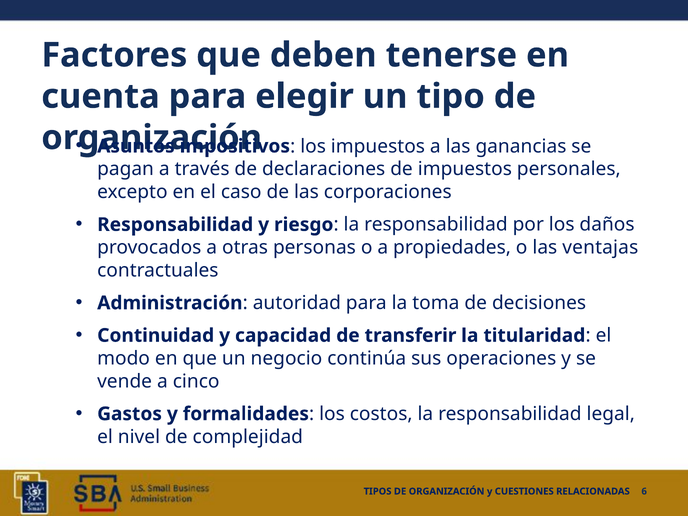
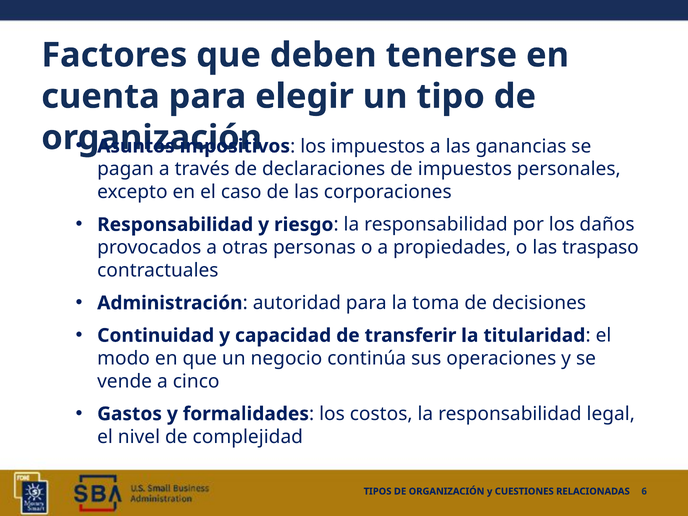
ventajas: ventajas -> traspaso
